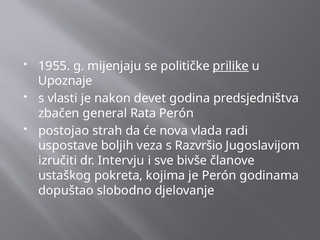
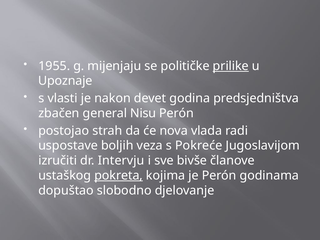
Rata: Rata -> Nisu
Razvršio: Razvršio -> Pokreće
pokreta underline: none -> present
